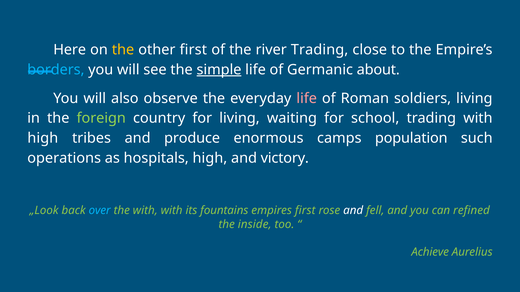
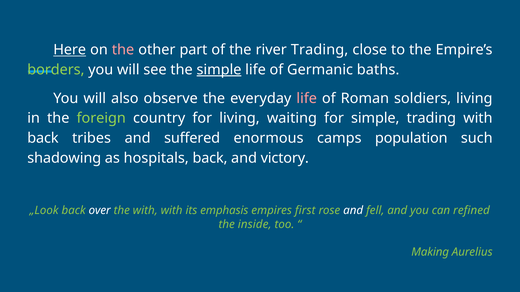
Here underline: none -> present
the at (123, 50) colour: yellow -> pink
other first: first -> part
borders colour: light blue -> light green
about: about -> baths
for school: school -> simple
high at (43, 138): high -> back
produce: produce -> suffered
operations: operations -> shadowing
hospitals high: high -> back
over colour: light blue -> white
fountains: fountains -> emphasis
Achieve: Achieve -> Making
